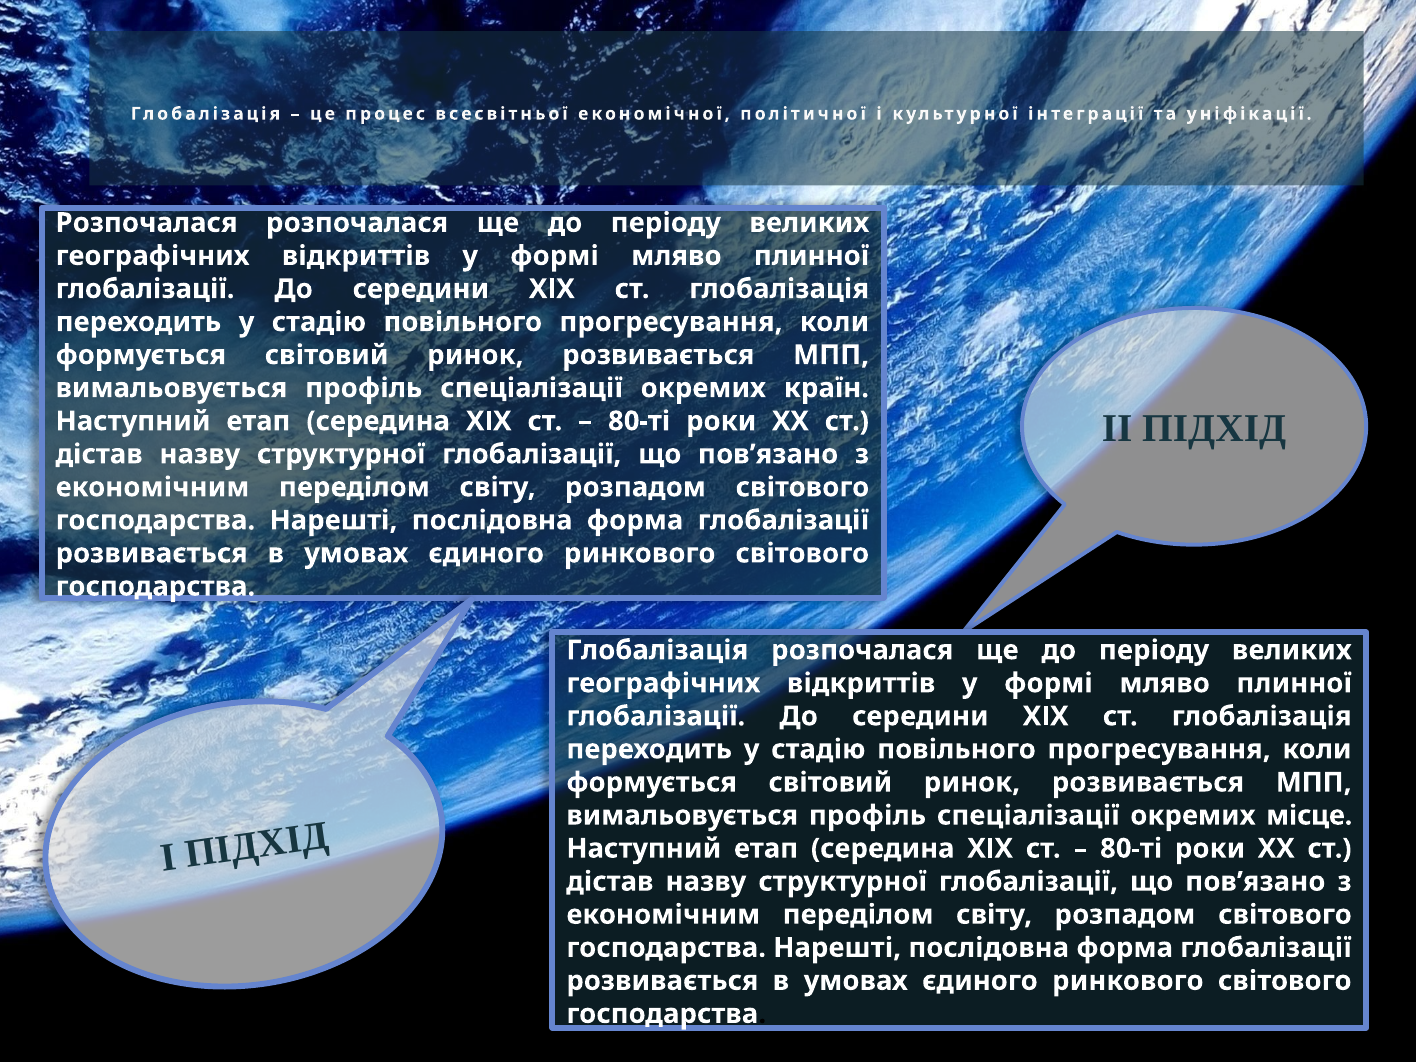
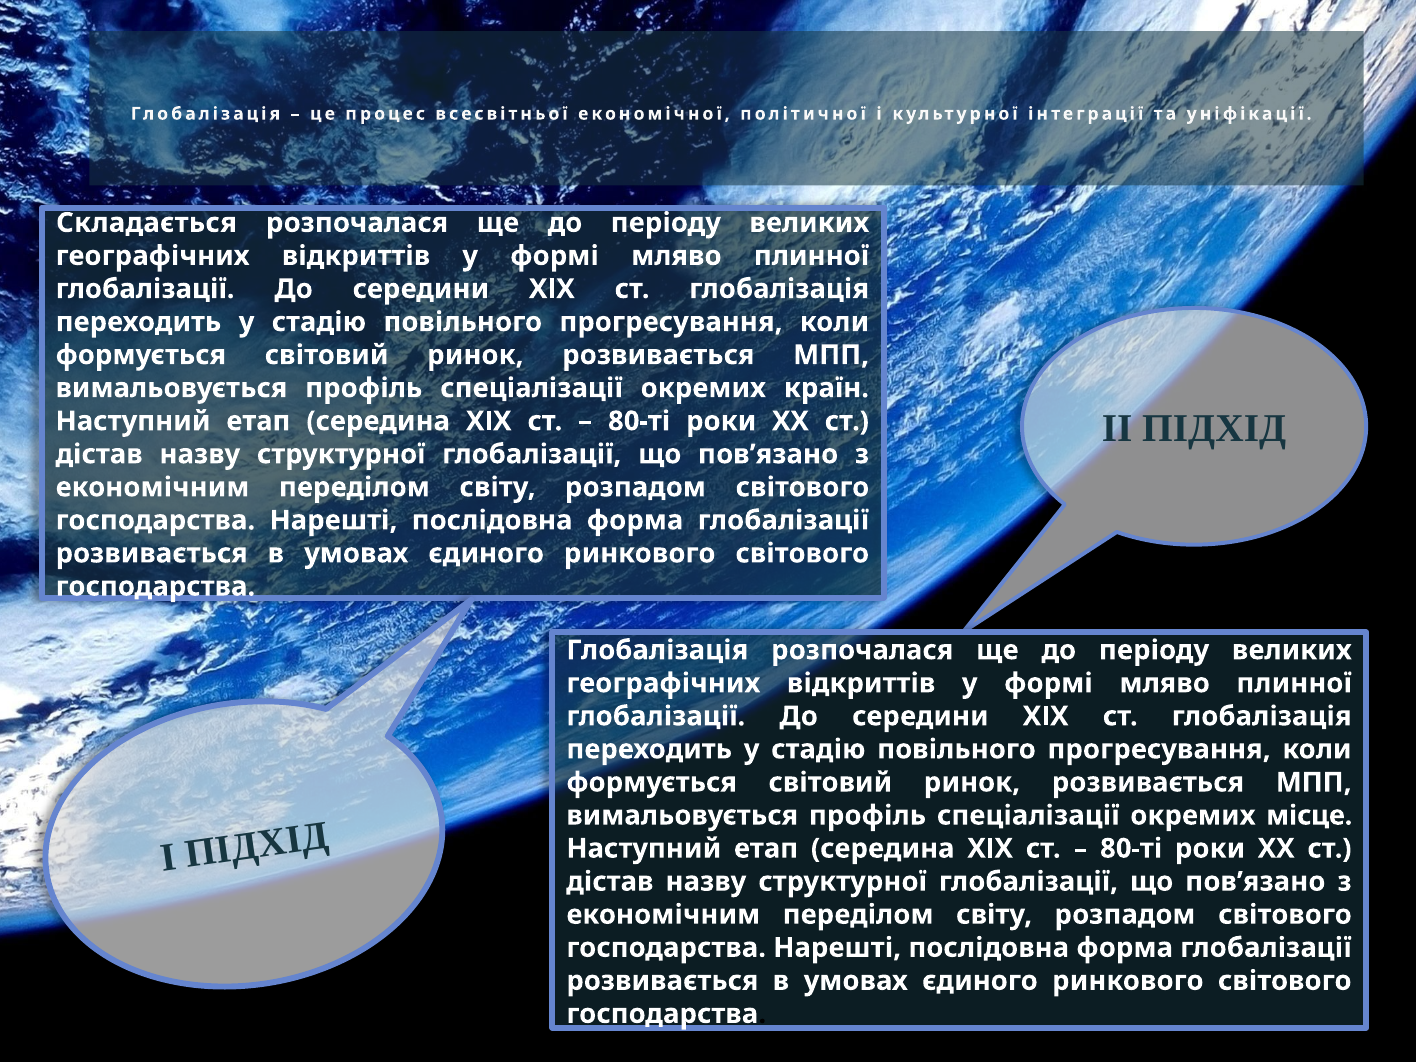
Розпочалася at (147, 223): Розпочалася -> Складається
